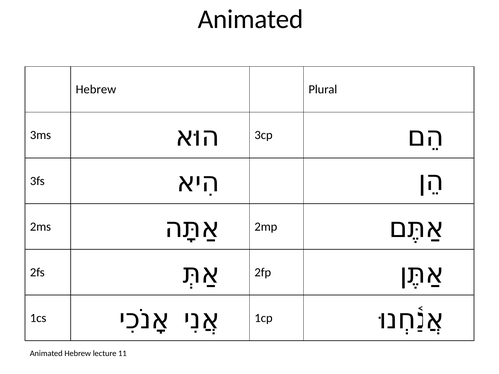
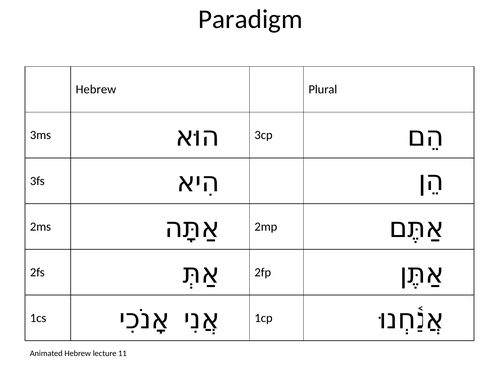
Animated at (251, 19): Animated -> Paradigm
